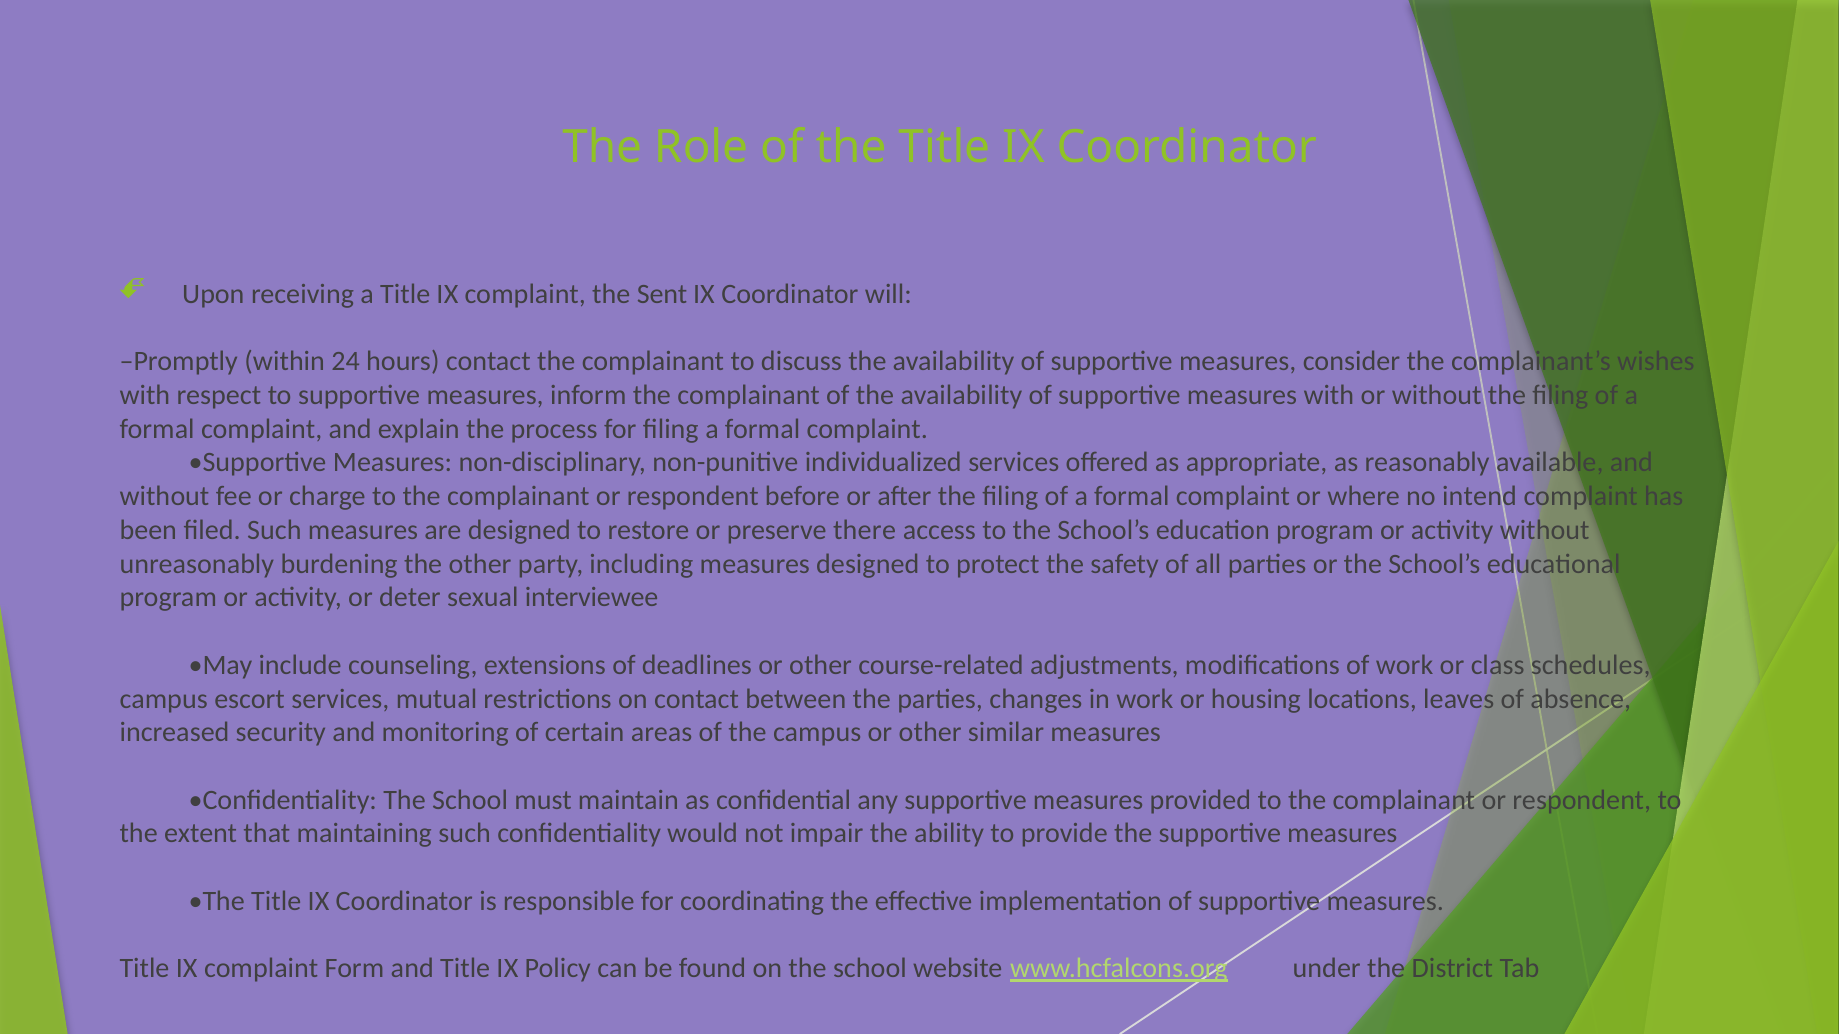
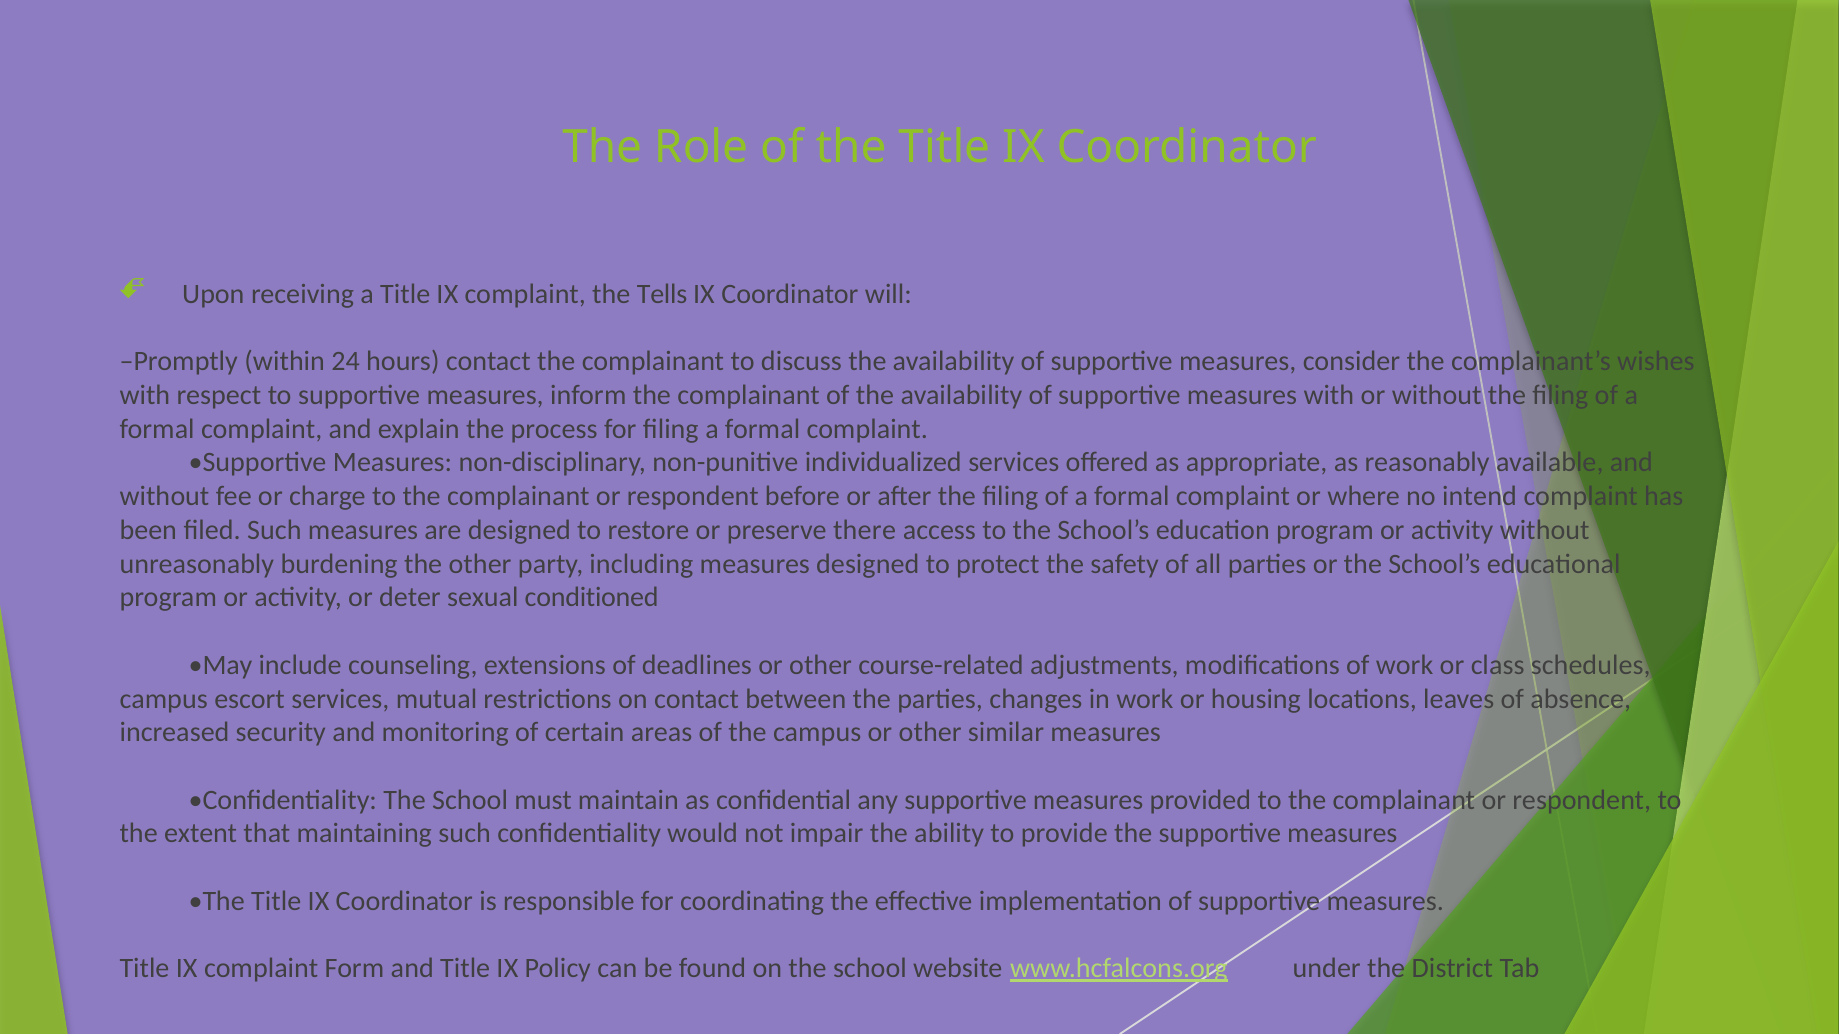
Sent: Sent -> Tells
interviewee: interviewee -> conditioned
